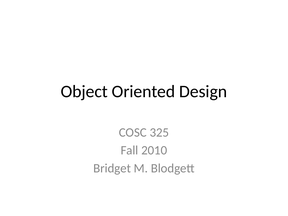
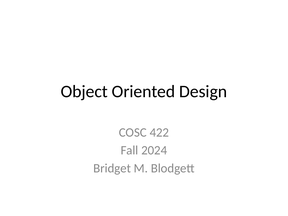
325: 325 -> 422
2010: 2010 -> 2024
